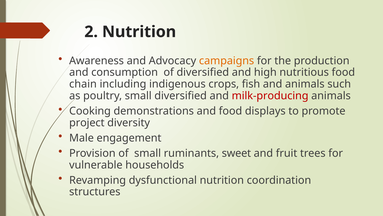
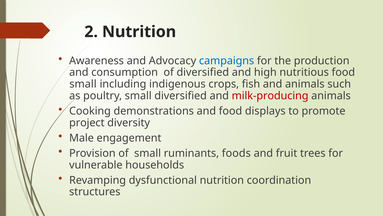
campaigns colour: orange -> blue
chain at (83, 84): chain -> small
sweet: sweet -> foods
